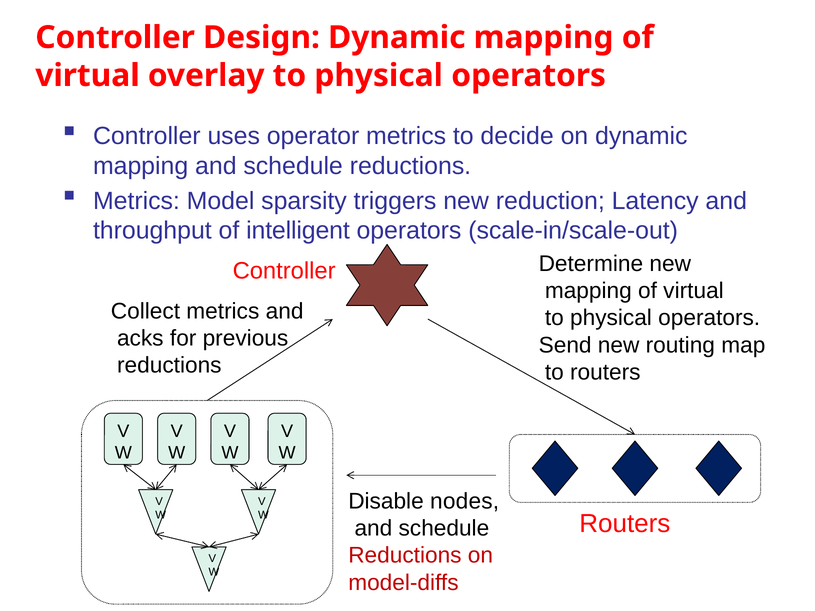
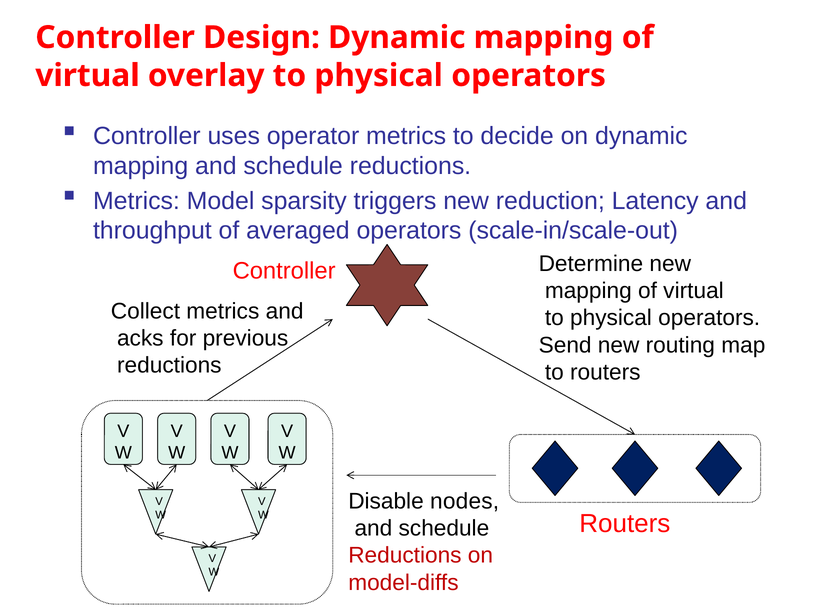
intelligent: intelligent -> averaged
